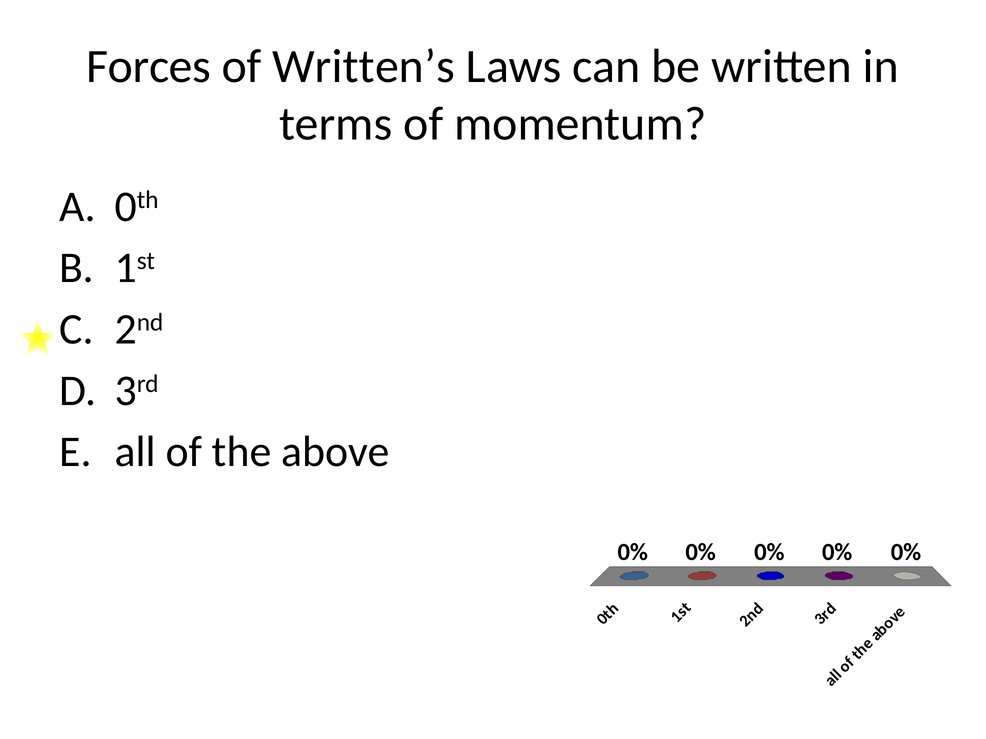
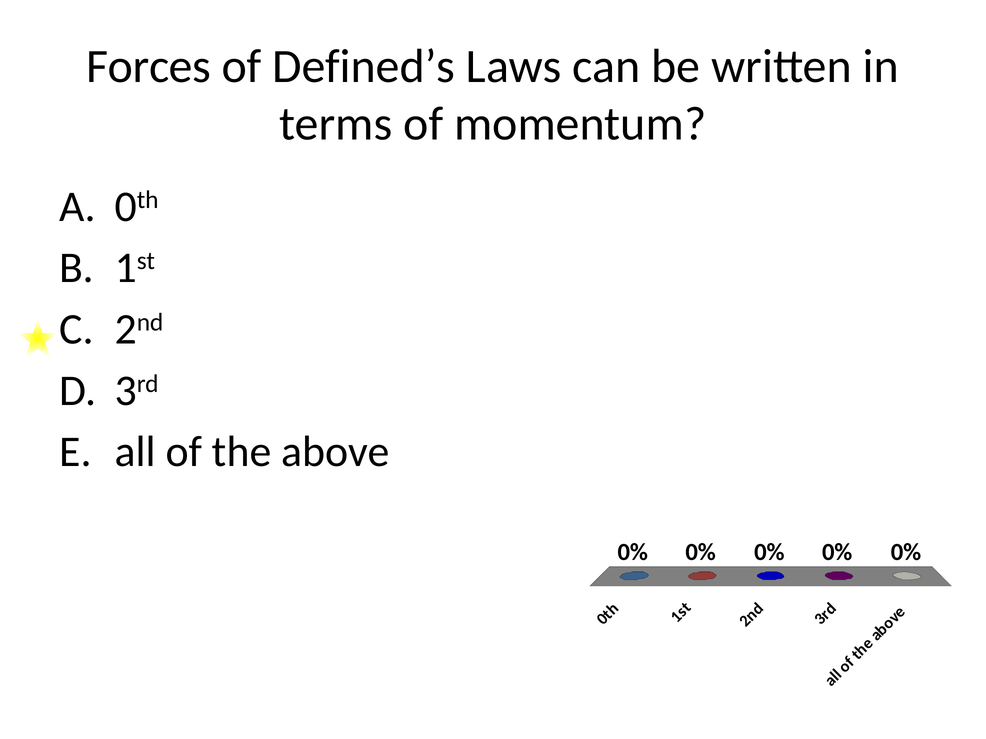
Written’s: Written’s -> Defined’s
